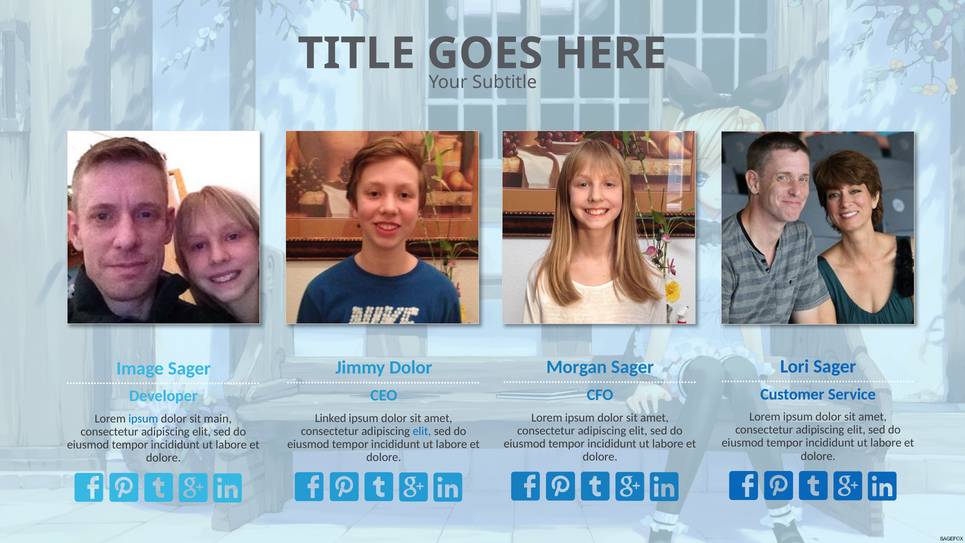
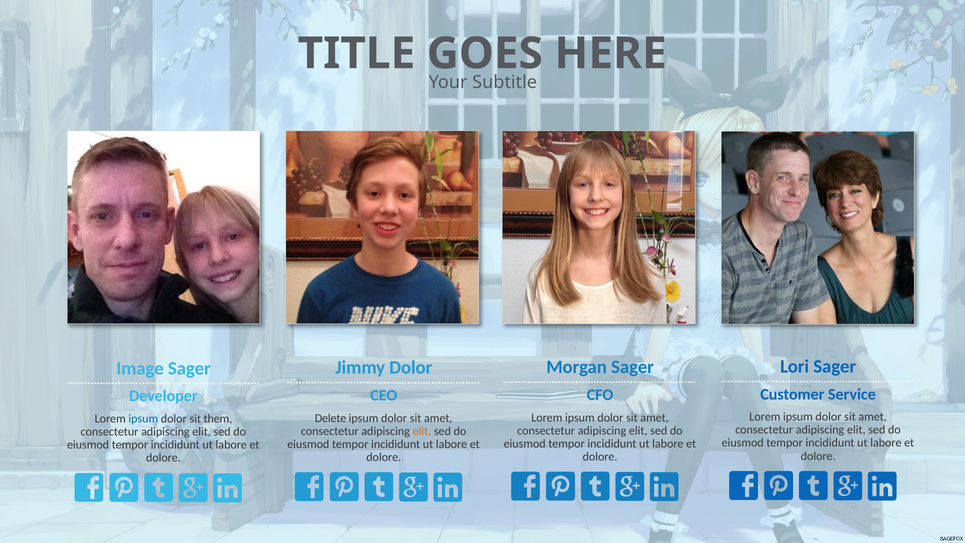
Linked: Linked -> Delete
main: main -> them
elit at (422, 431) colour: blue -> orange
